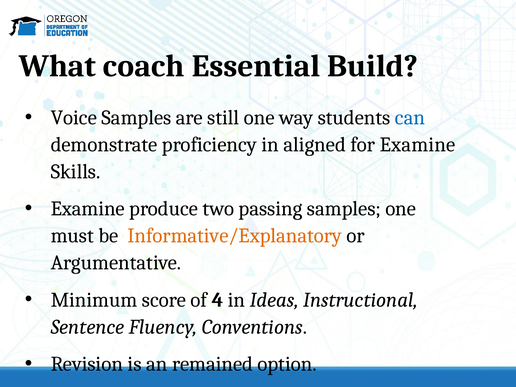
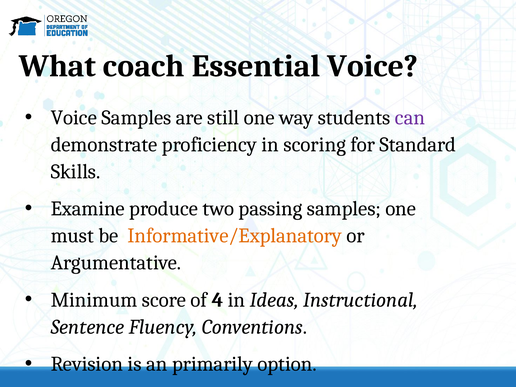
Essential Build: Build -> Voice
can colour: blue -> purple
aligned: aligned -> scoring
for Examine: Examine -> Standard
remained: remained -> primarily
